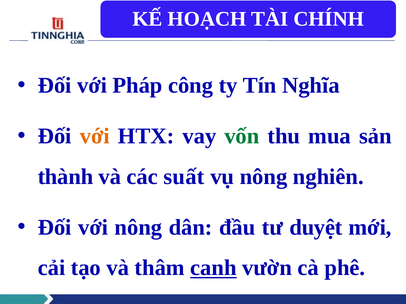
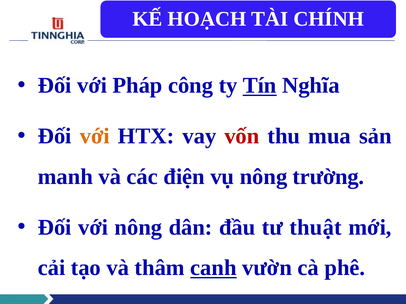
Tín underline: none -> present
vốn colour: green -> red
thành: thành -> manh
suất: suất -> điện
nghiên: nghiên -> trường
duyệt: duyệt -> thuật
